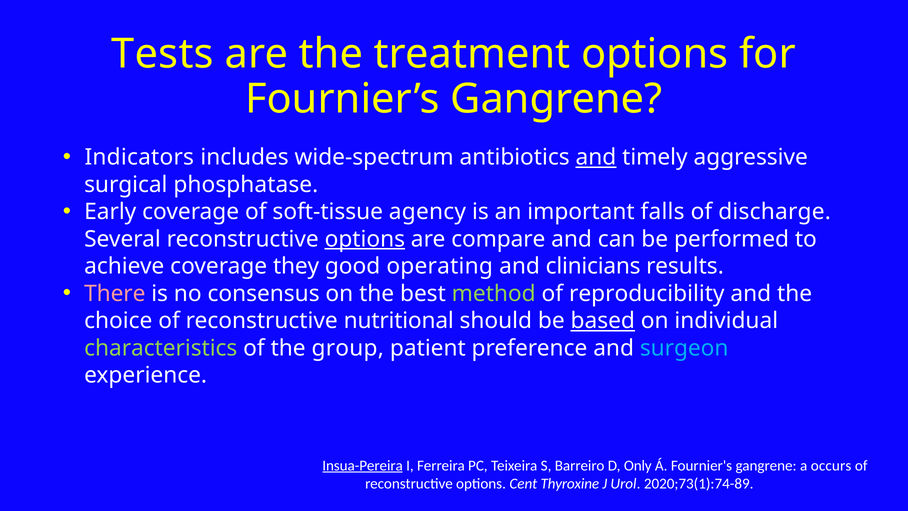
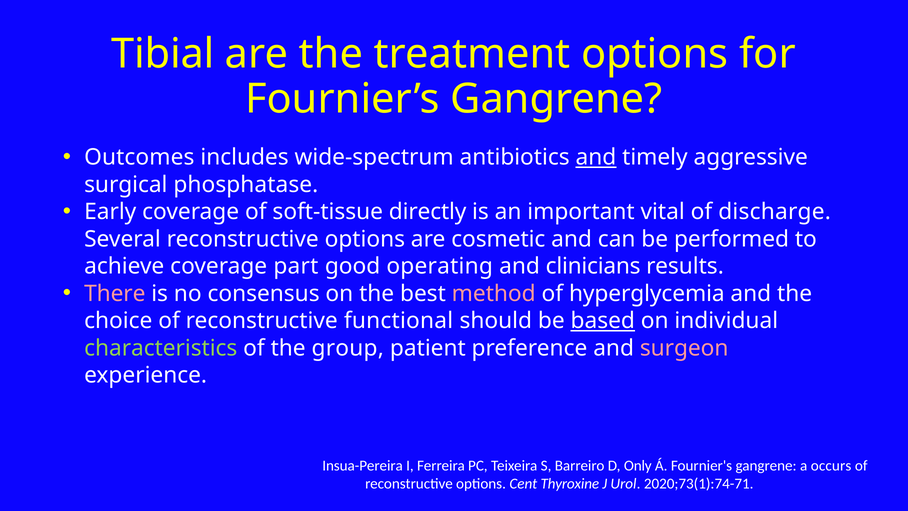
Tests: Tests -> Tibial
Indicators: Indicators -> Outcomes
agency: agency -> directly
falls: falls -> vital
options at (365, 239) underline: present -> none
compare: compare -> cosmetic
they: they -> part
method colour: light green -> pink
reproducibility: reproducibility -> hyperglycemia
nutritional: nutritional -> functional
surgeon colour: light blue -> pink
Insua-Pereira underline: present -> none
2020;73(1):74-89: 2020;73(1):74-89 -> 2020;73(1):74-71
